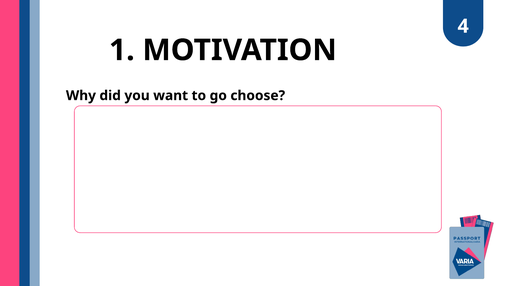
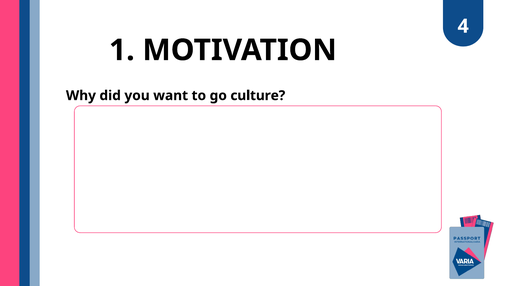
choose: choose -> culture
